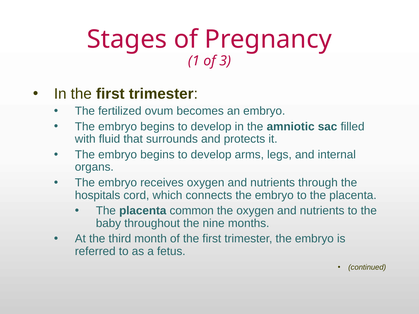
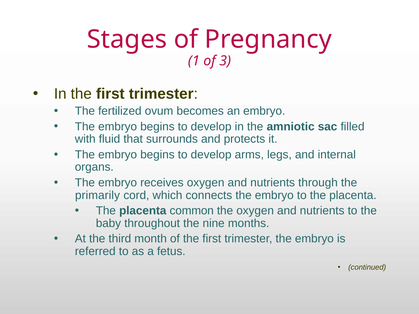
hospitals: hospitals -> primarily
